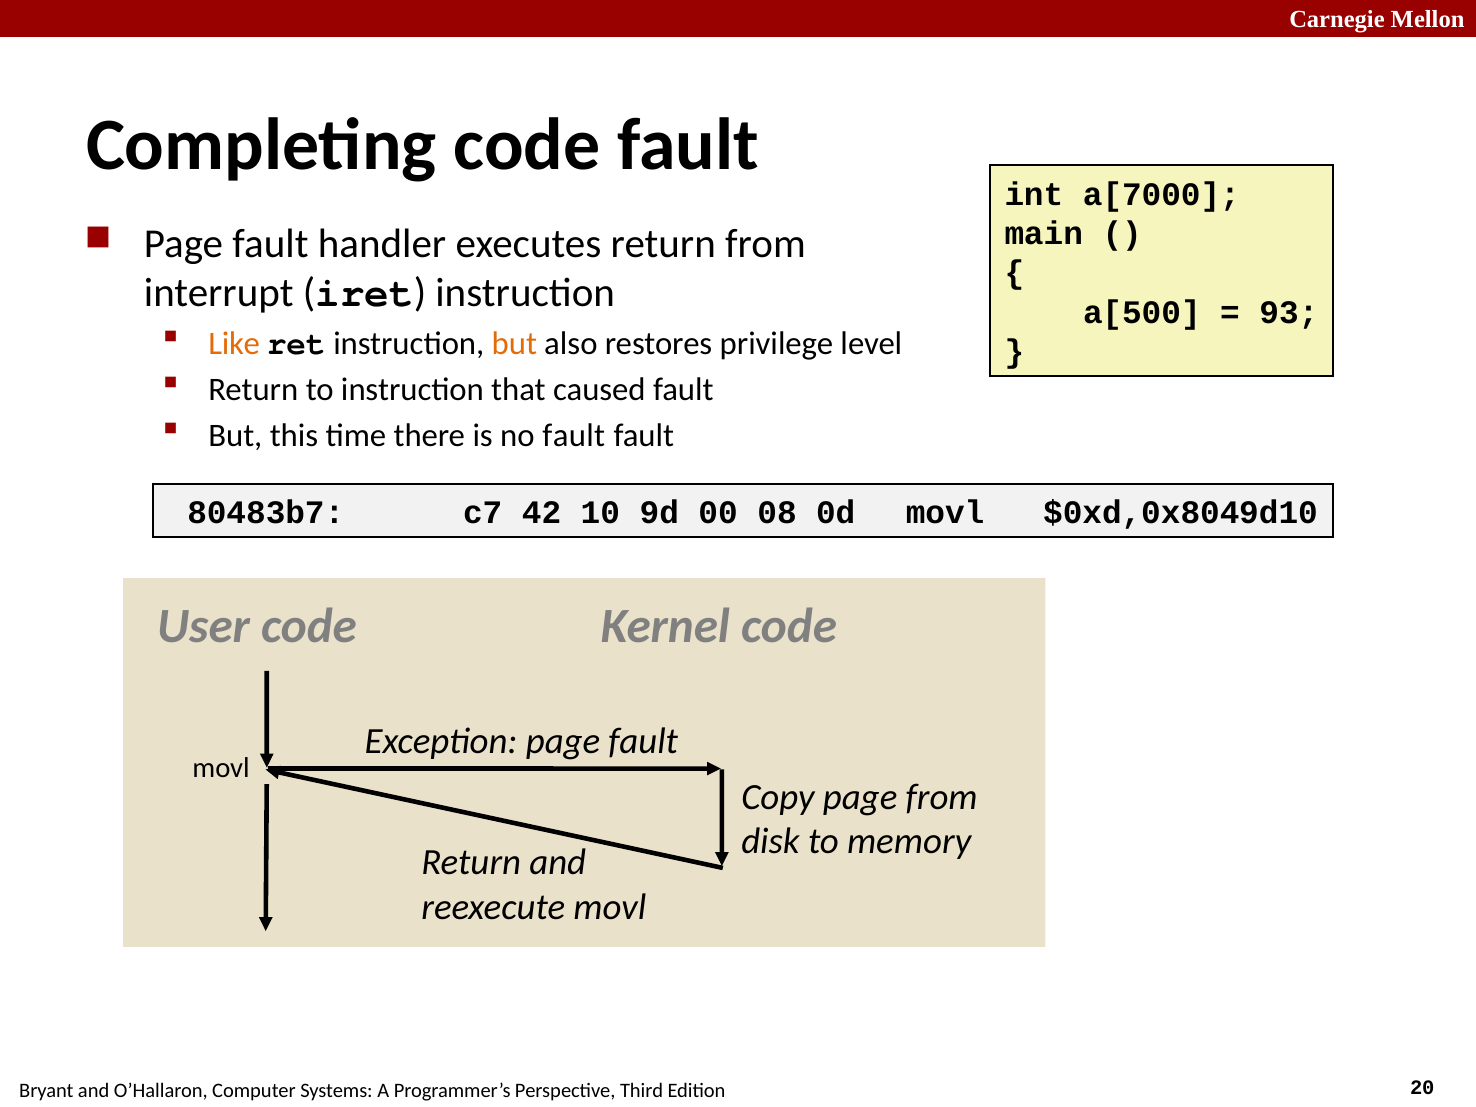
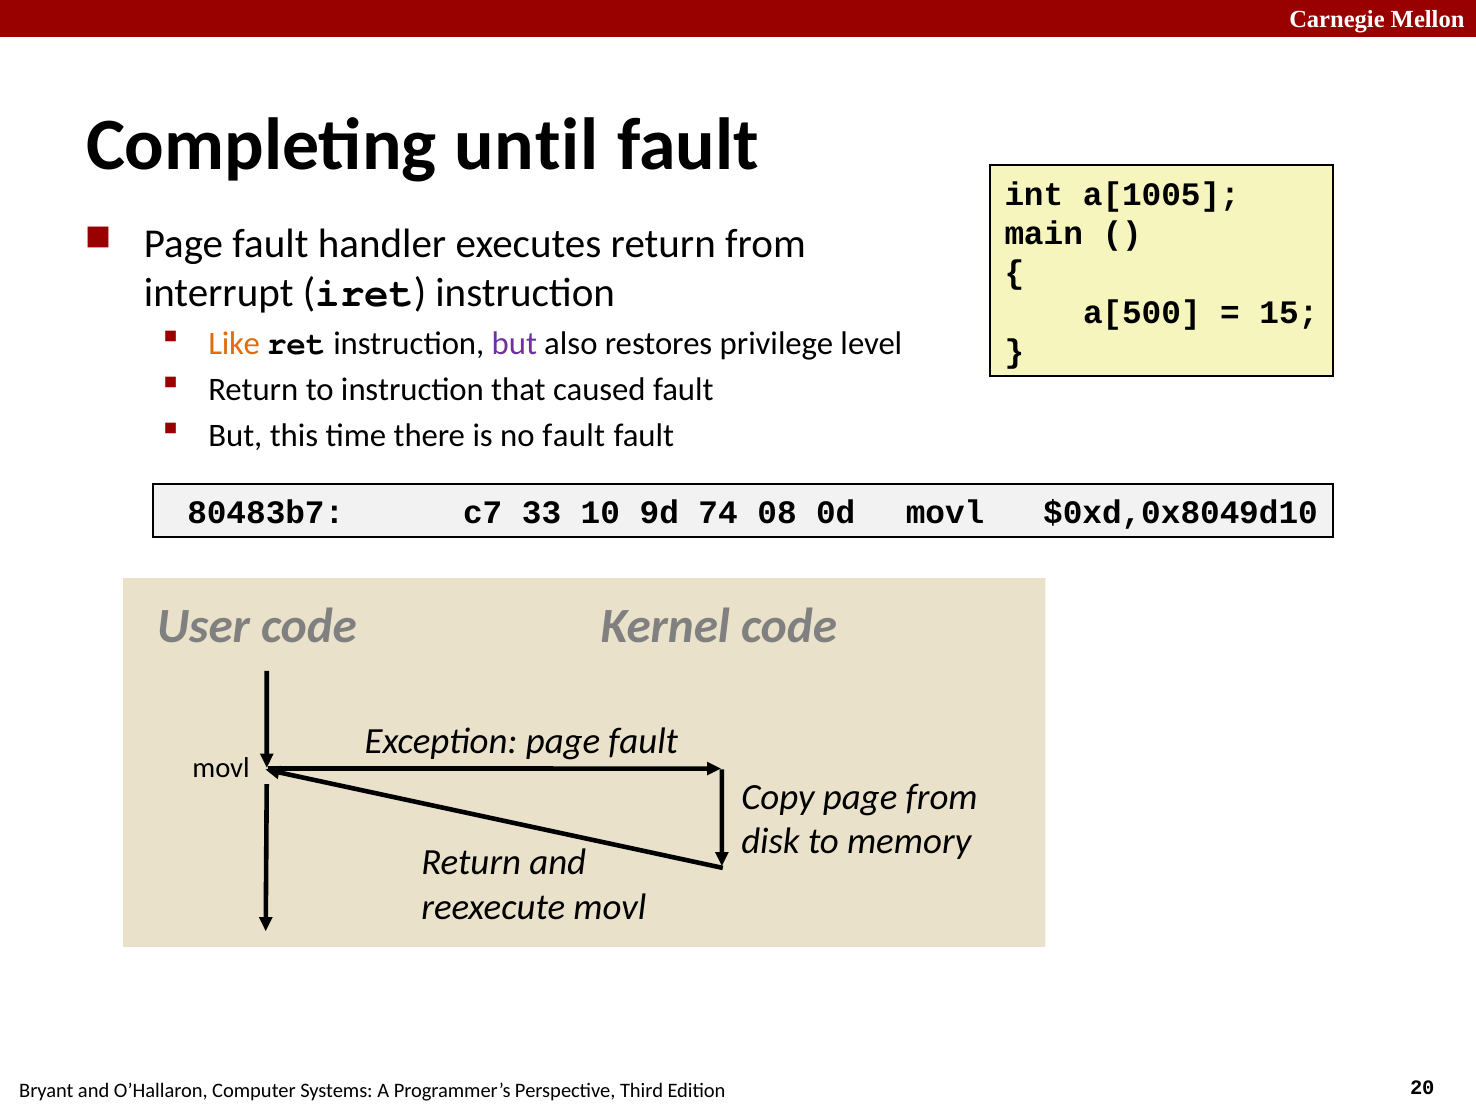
Completing code: code -> until
a[7000: a[7000 -> a[1005
93: 93 -> 15
but at (514, 343) colour: orange -> purple
42: 42 -> 33
00: 00 -> 74
